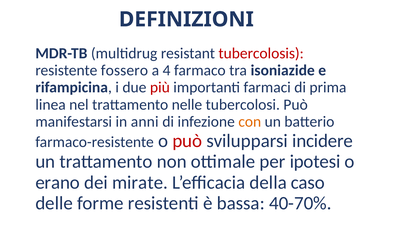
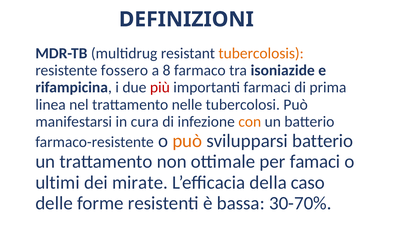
tubercolosis colour: red -> orange
4: 4 -> 8
anni: anni -> cura
può at (187, 141) colour: red -> orange
svilupparsi incidere: incidere -> batterio
ipotesi: ipotesi -> famaci
erano: erano -> ultimi
40-70%: 40-70% -> 30-70%
